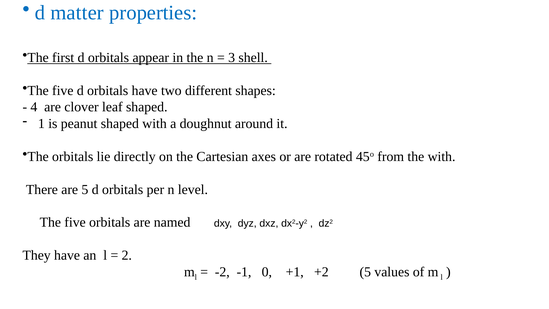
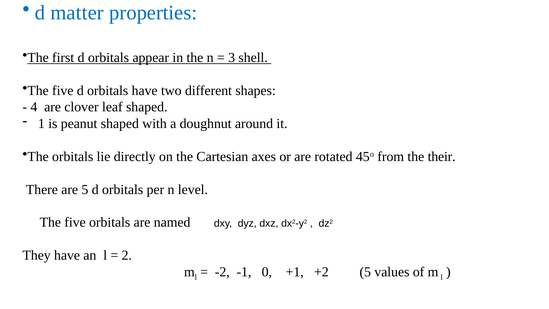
the with: with -> their
